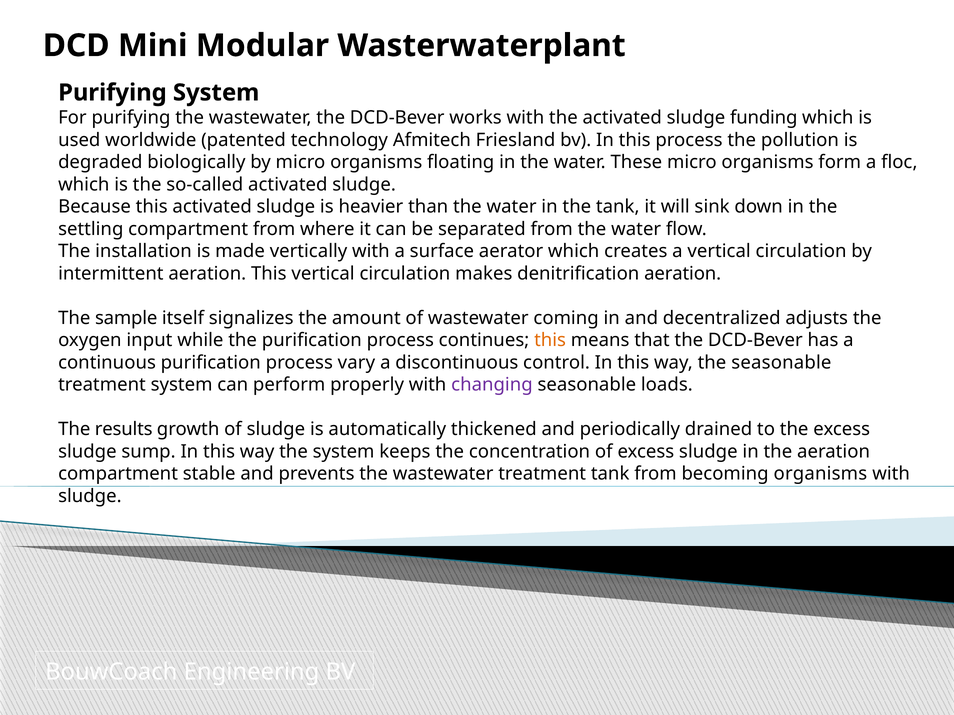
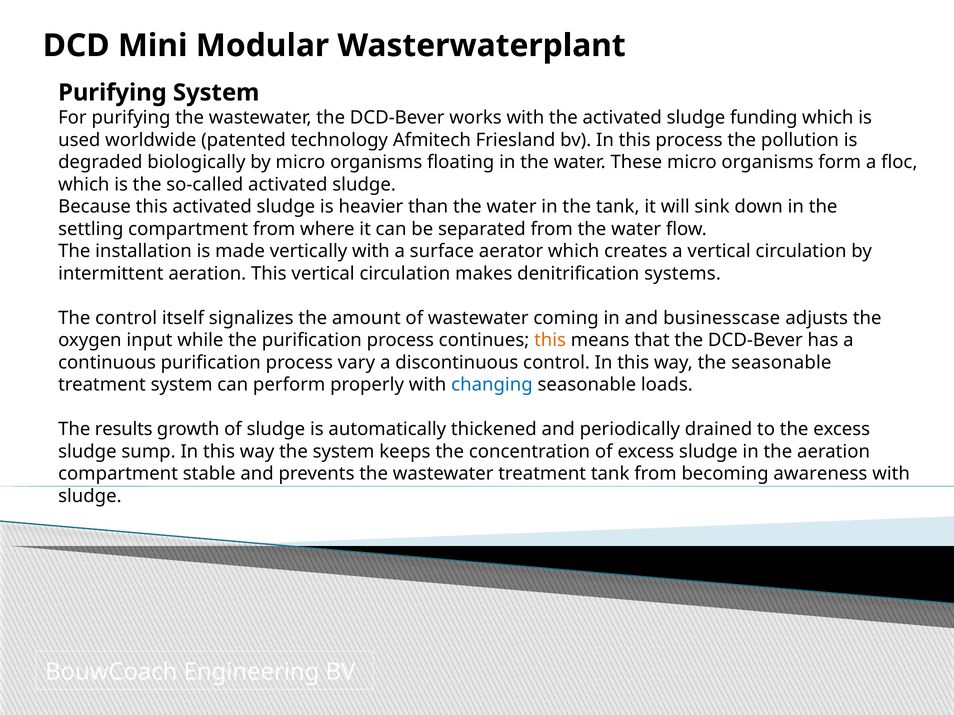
denitrification aeration: aeration -> systems
The sample: sample -> control
decentralized: decentralized -> businesscase
changing colour: purple -> blue
becoming organisms: organisms -> awareness
